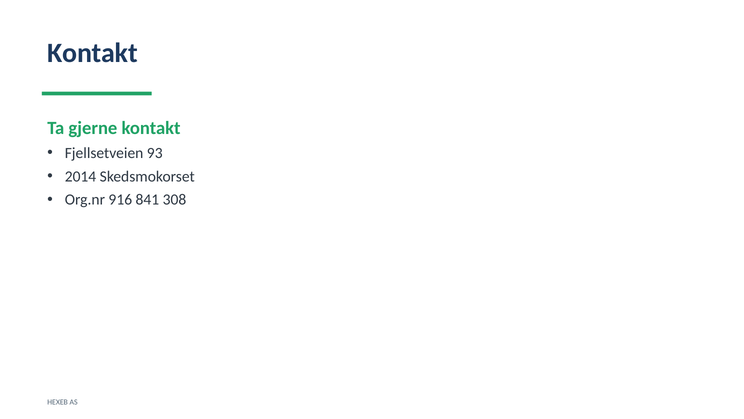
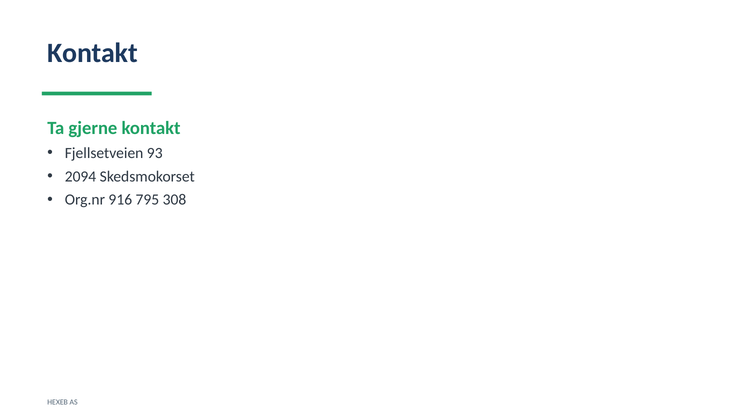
2014: 2014 -> 2094
841: 841 -> 795
